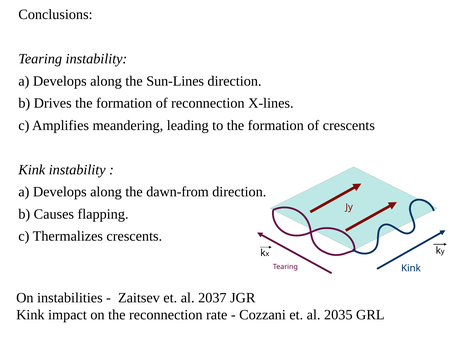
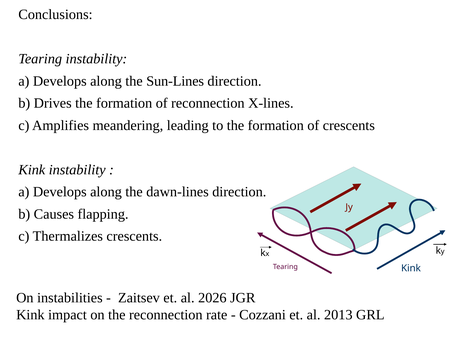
dawn-from: dawn-from -> dawn-lines
2037: 2037 -> 2026
2035: 2035 -> 2013
